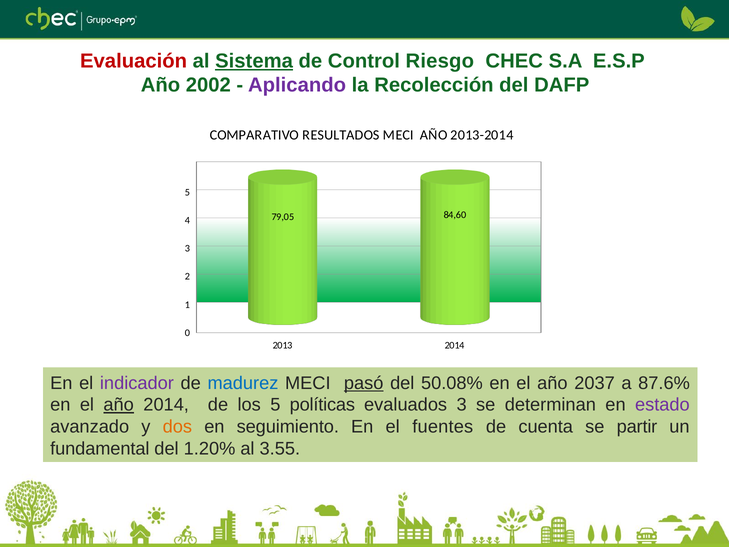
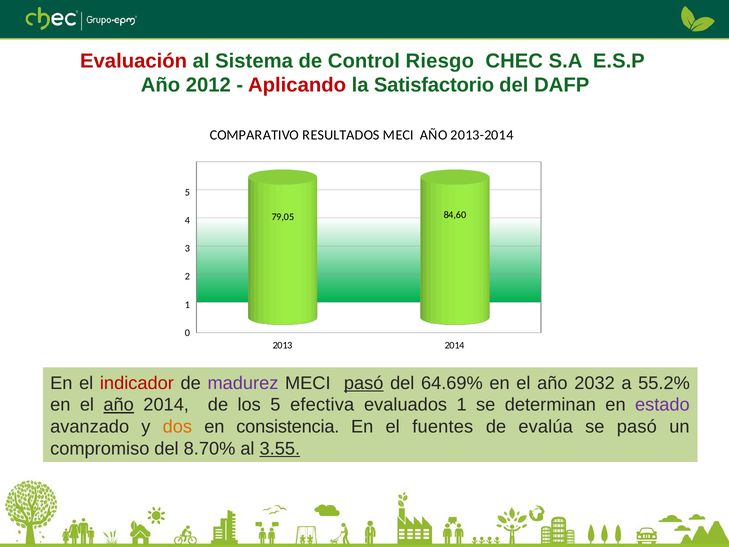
Sistema underline: present -> none
2002: 2002 -> 2012
Aplicando colour: purple -> red
Recolección: Recolección -> Satisfactorio
indicador colour: purple -> red
madurez colour: blue -> purple
50.08%: 50.08% -> 64.69%
2037: 2037 -> 2032
87.6%: 87.6% -> 55.2%
políticas: políticas -> efectiva
evaluados 3: 3 -> 1
seguimiento: seguimiento -> consistencia
cuenta: cuenta -> evalúa
se partir: partir -> pasó
fundamental: fundamental -> compromiso
1.20%: 1.20% -> 8.70%
3.55 underline: none -> present
